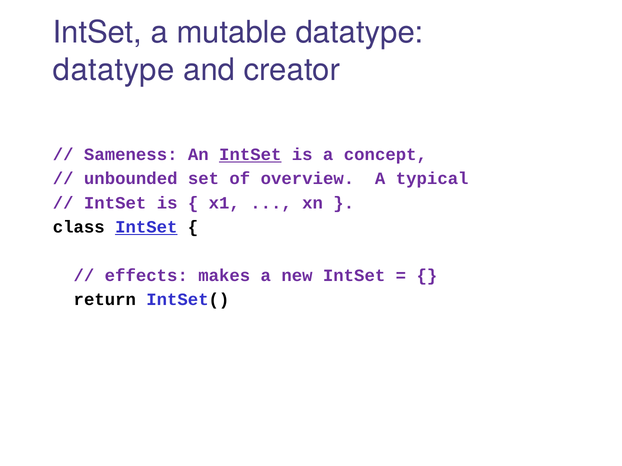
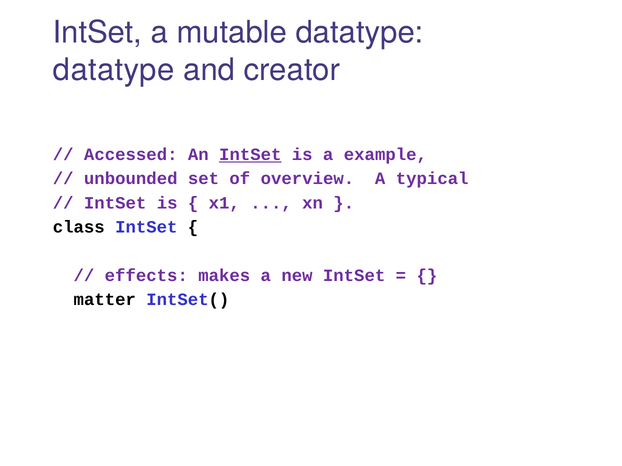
Sameness: Sameness -> Accessed
concept: concept -> example
IntSet at (146, 227) underline: present -> none
return: return -> matter
